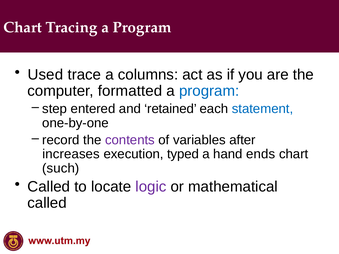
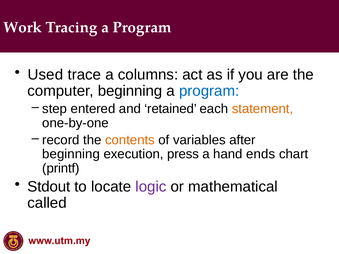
Chart at (23, 27): Chart -> Work
computer formatted: formatted -> beginning
statement colour: blue -> orange
contents colour: purple -> orange
increases at (71, 154): increases -> beginning
typed: typed -> press
such: such -> printf
Called at (49, 187): Called -> Stdout
